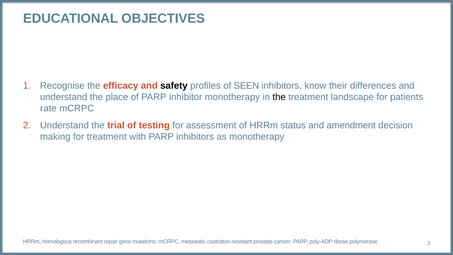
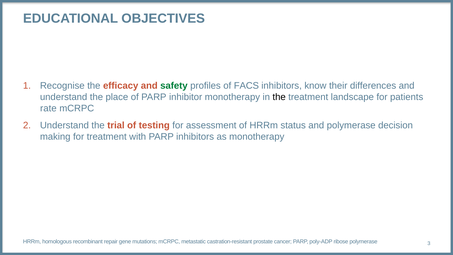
safety colour: black -> green
SEEN: SEEN -> FACS
and amendment: amendment -> polymerase
